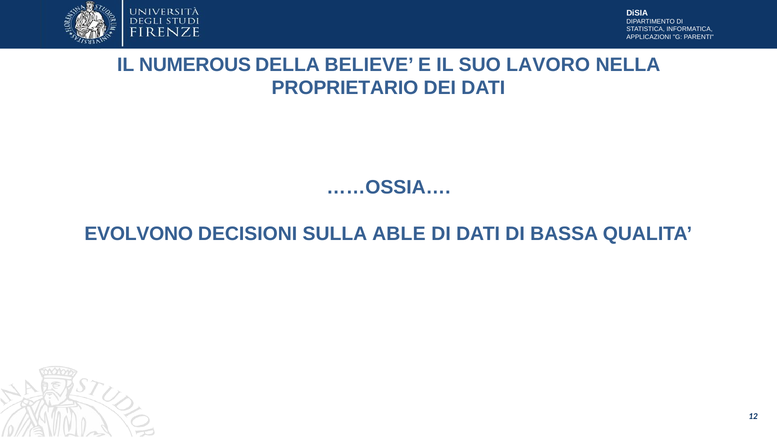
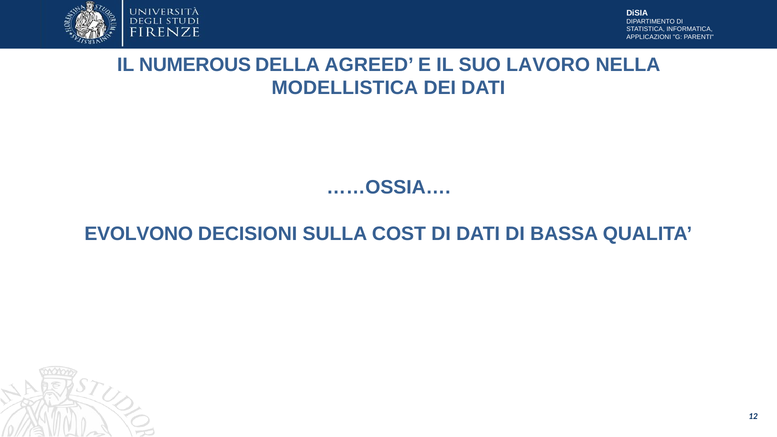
BELIEVE: BELIEVE -> AGREED
PROPRIETARIO: PROPRIETARIO -> MODELLISTICA
ABLE: ABLE -> COST
